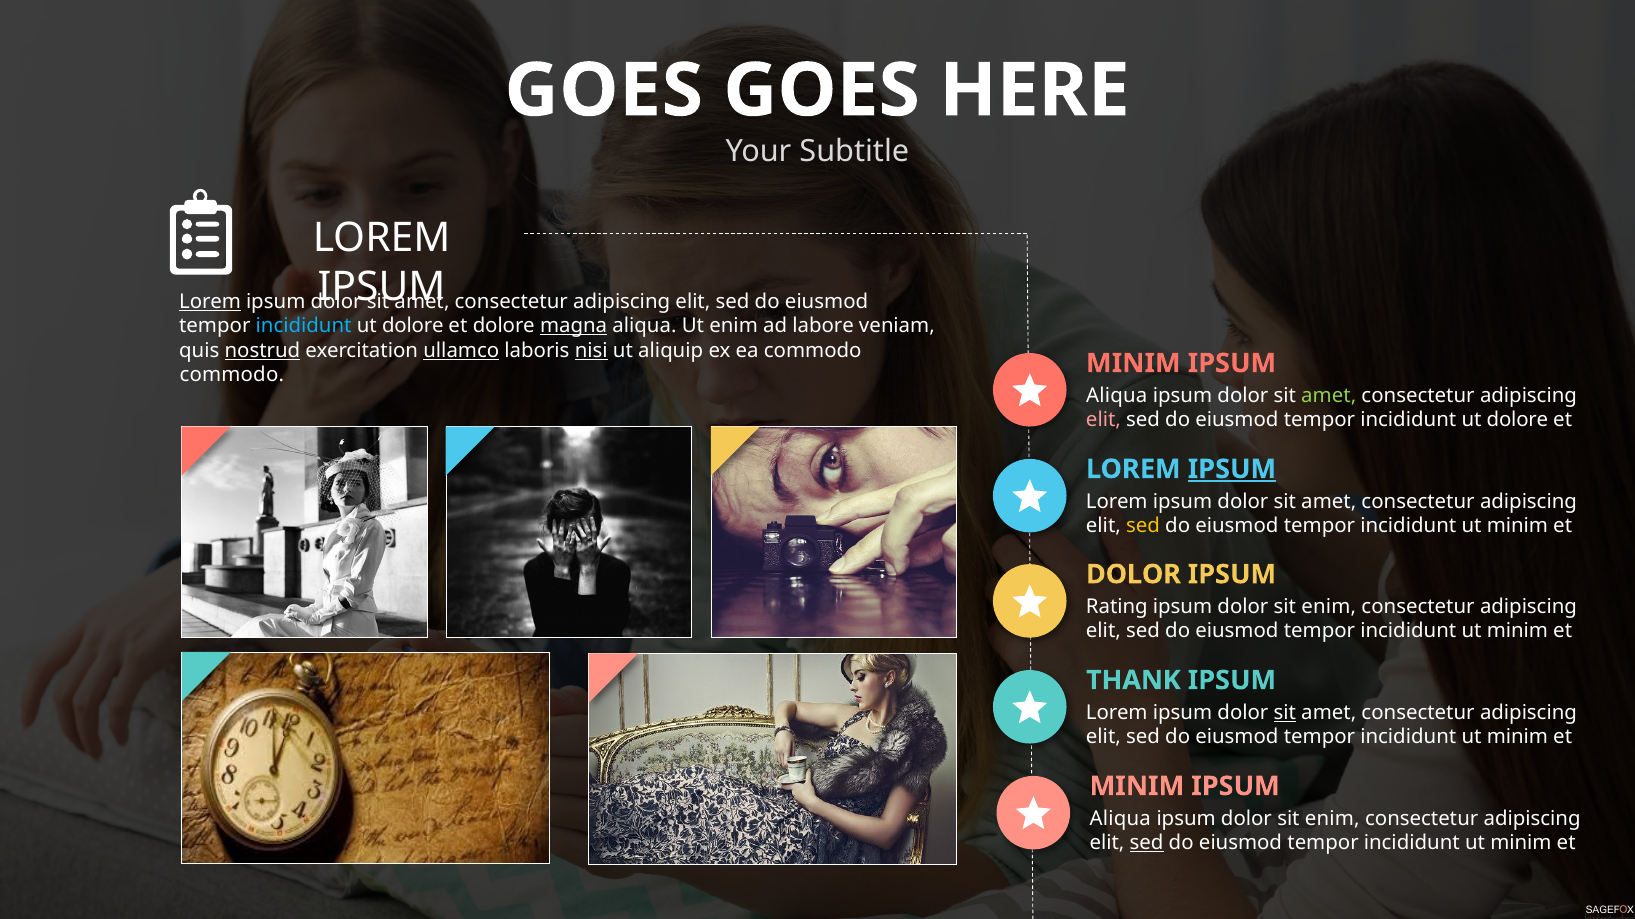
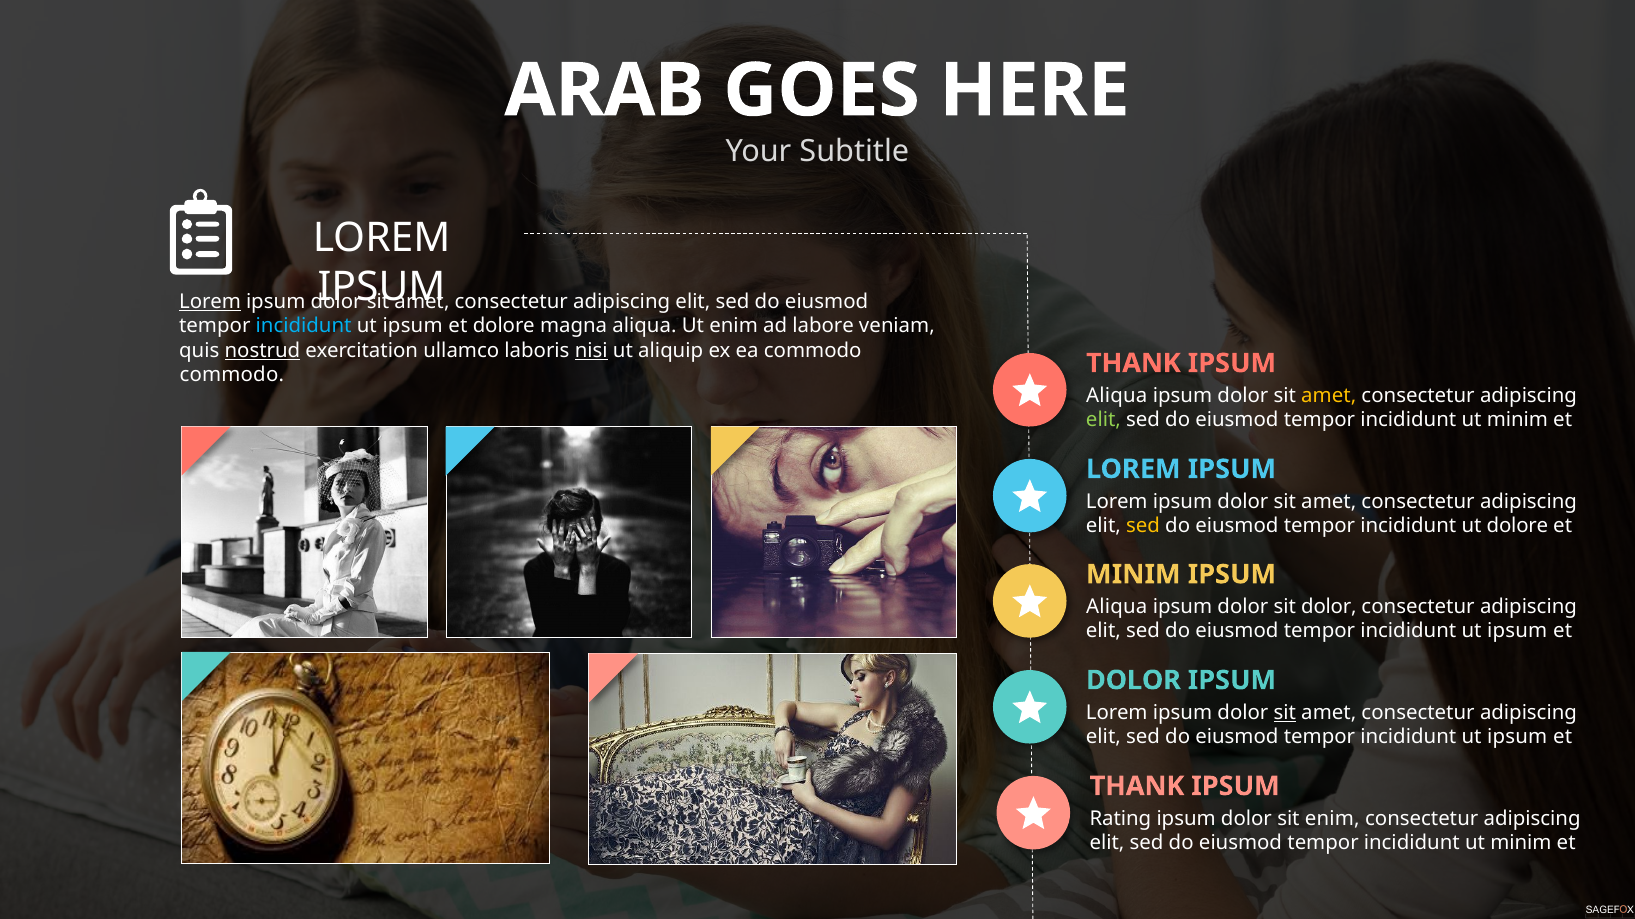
GOES at (604, 91): GOES -> ARAB
dolore at (413, 326): dolore -> ipsum
magna underline: present -> none
ullamco underline: present -> none
MINIM at (1133, 363): MINIM -> THANK
amet at (1329, 396) colour: light green -> yellow
elit at (1103, 420) colour: pink -> light green
dolore at (1517, 420): dolore -> minim
IPSUM at (1232, 469) underline: present -> none
minim at (1517, 526): minim -> dolore
DOLOR at (1133, 575): DOLOR -> MINIM
Rating at (1117, 607): Rating -> Aliqua
enim at (1329, 607): enim -> dolor
minim at (1517, 632): minim -> ipsum
THANK at (1133, 681): THANK -> DOLOR
minim at (1517, 738): minim -> ipsum
MINIM at (1137, 787): MINIM -> THANK
Aliqua at (1120, 819): Aliqua -> Rating
sed at (1147, 843) underline: present -> none
